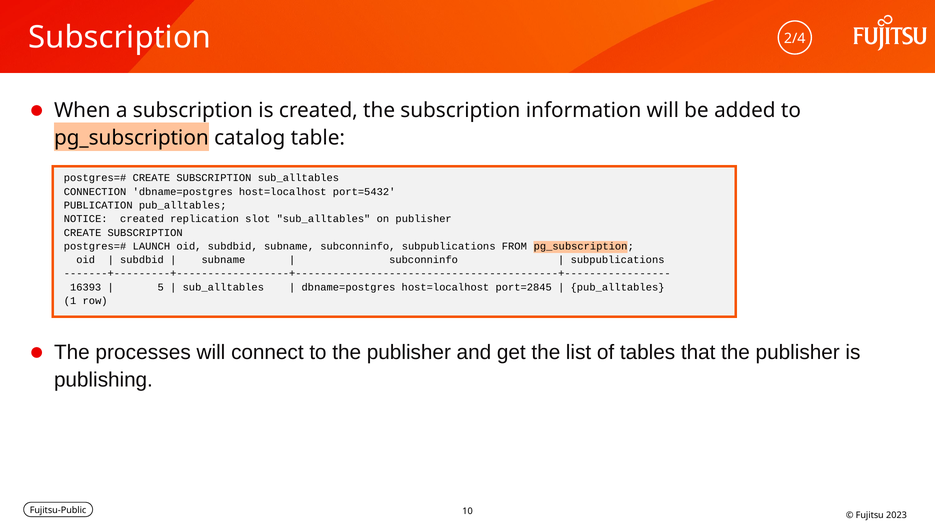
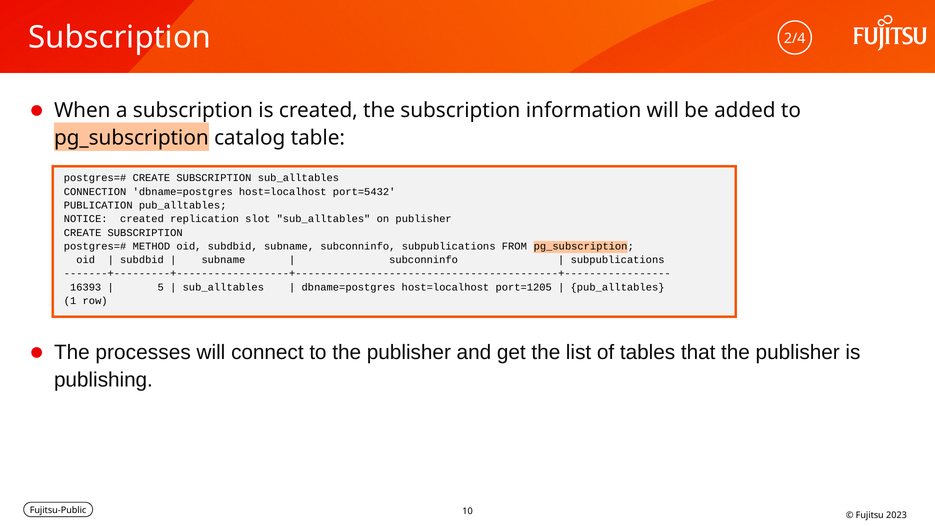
LAUNCH: LAUNCH -> METHOD
port=2845: port=2845 -> port=1205
